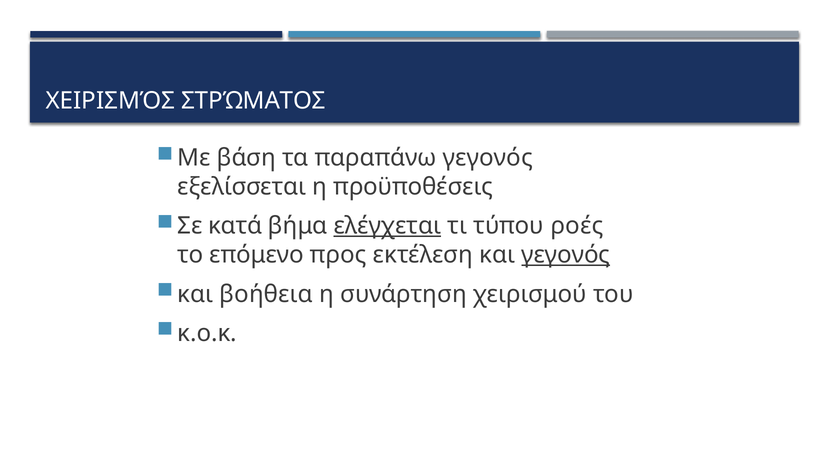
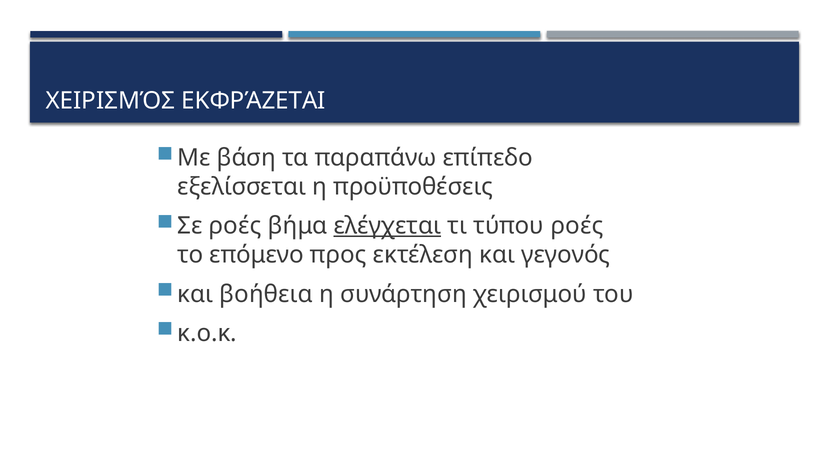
ΣΤΡΏΜΑΤΟΣ: ΣΤΡΏΜΑΤΟΣ -> ΕΚΦΡΆΖΕΤΑΙ
παραπάνω γεγονός: γεγονός -> επίπεδο
Σε κατά: κατά -> ροές
γεγονός at (566, 255) underline: present -> none
